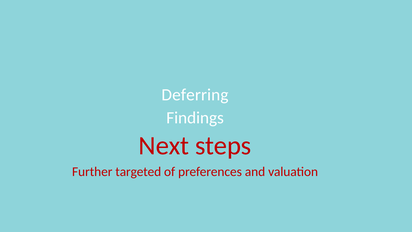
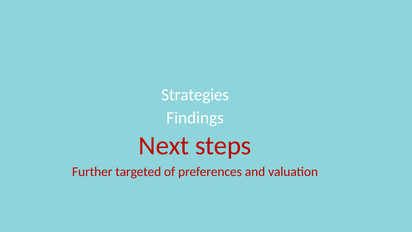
Deferring: Deferring -> Strategies
